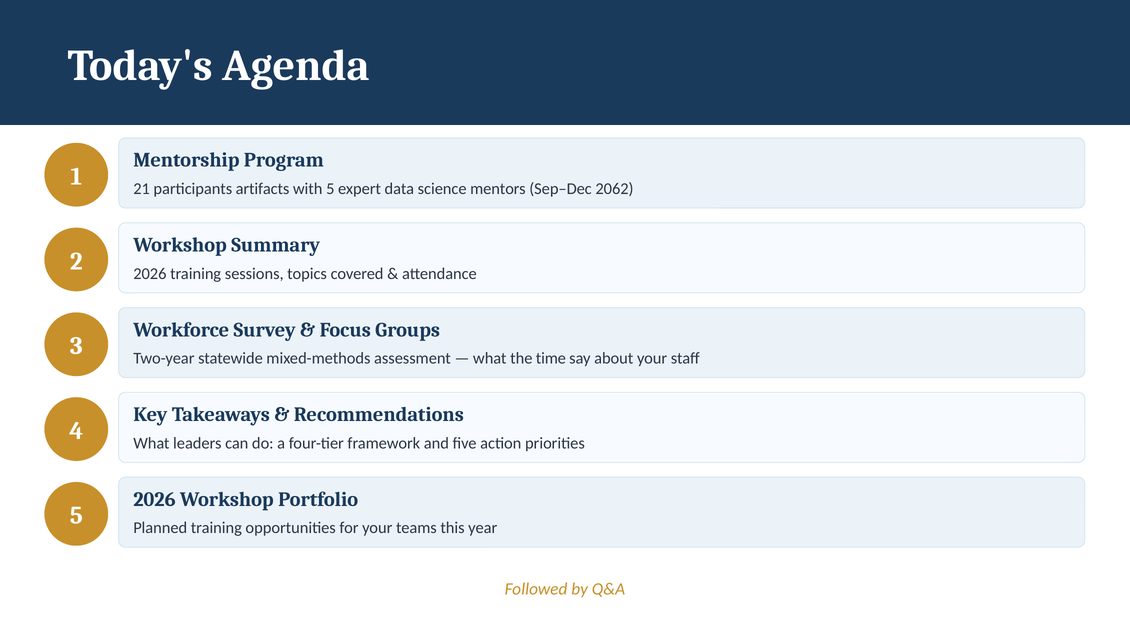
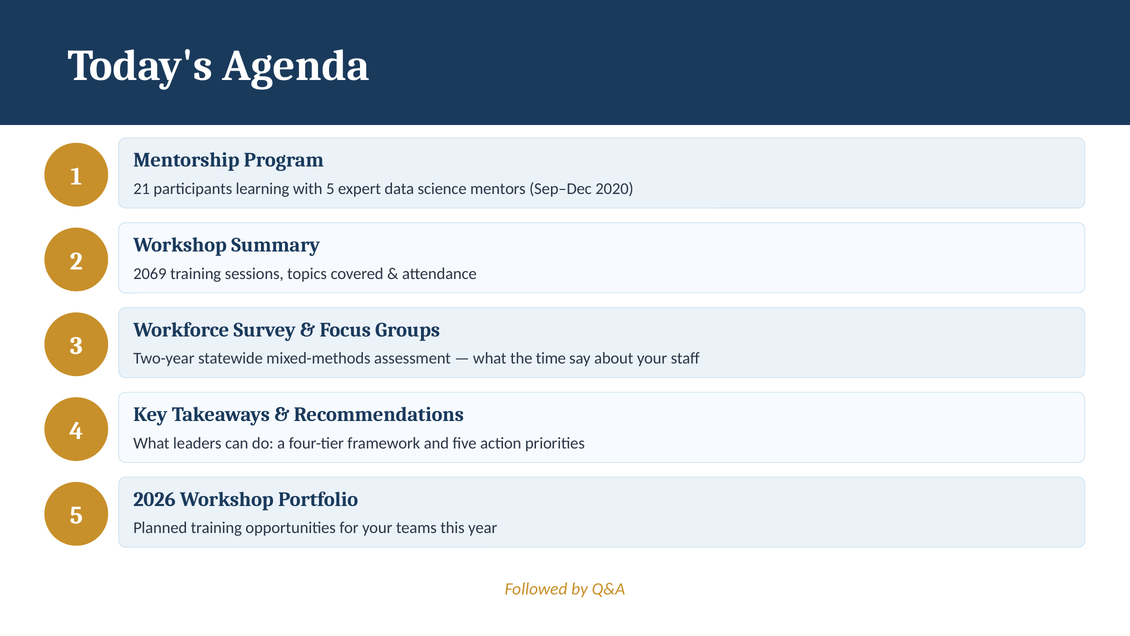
artifacts: artifacts -> learning
2062: 2062 -> 2020
2026 at (150, 273): 2026 -> 2069
